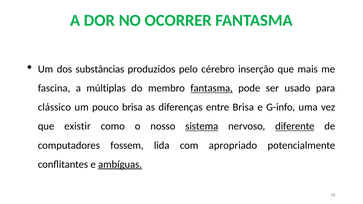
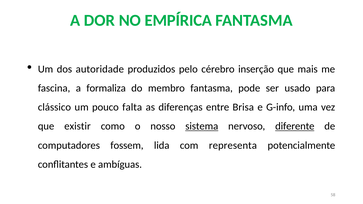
OCORRER: OCORRER -> EMPÍRICA
substâncias: substâncias -> autoridade
múltiplas: múltiplas -> formaliza
fantasma at (212, 88) underline: present -> none
pouco brisa: brisa -> falta
apropriado: apropriado -> representa
ambíguas underline: present -> none
